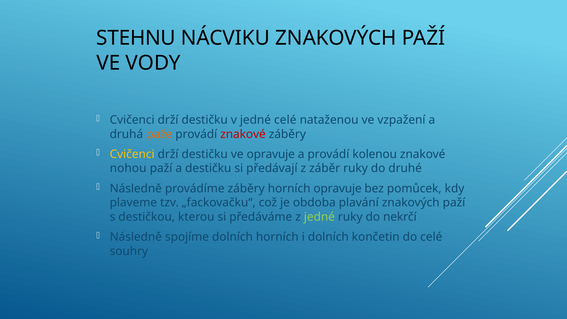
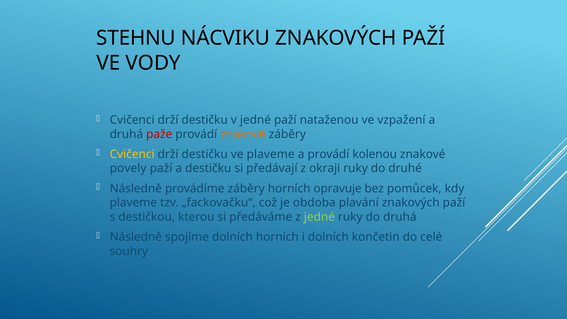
jedné celé: celé -> paží
paže colour: orange -> red
znakové at (243, 134) colour: red -> orange
ve opravuje: opravuje -> plaveme
nohou: nohou -> povely
záběr: záběr -> okraji
do nekrčí: nekrčí -> druhá
